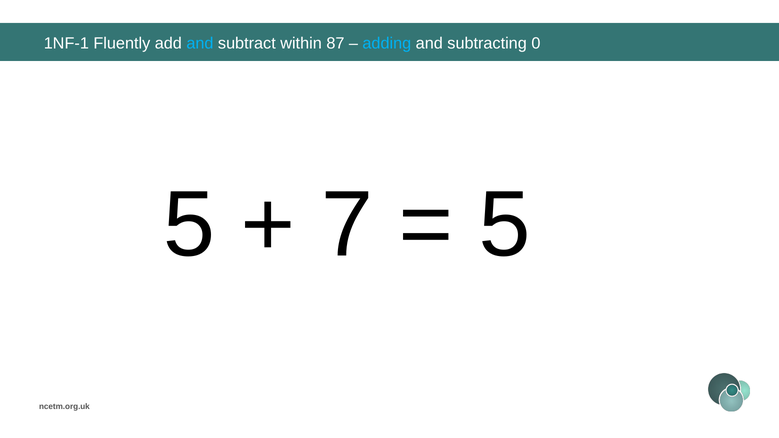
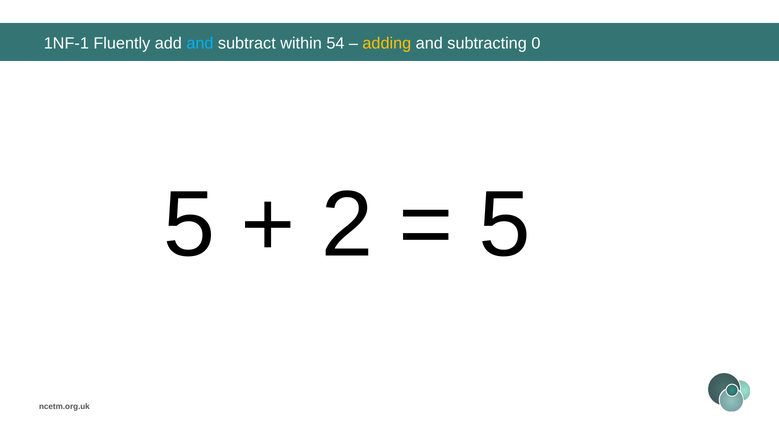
87: 87 -> 54
adding colour: light blue -> yellow
7: 7 -> 2
